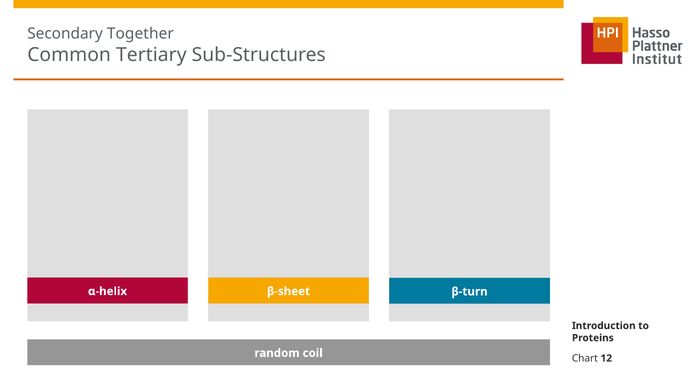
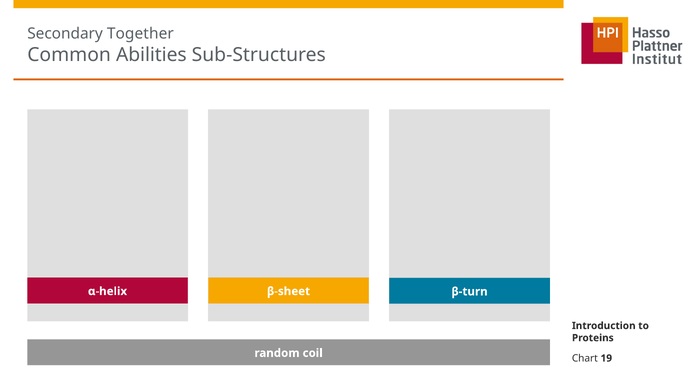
Tertiary: Tertiary -> Abilities
12: 12 -> 19
